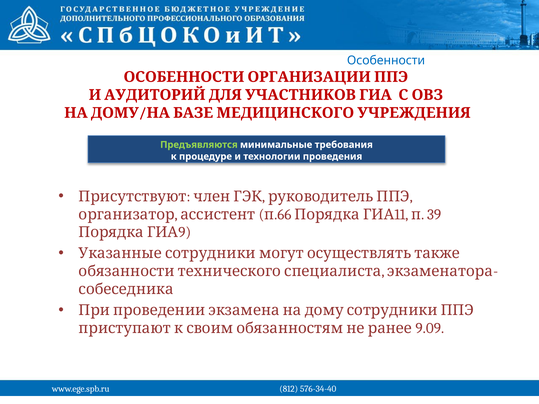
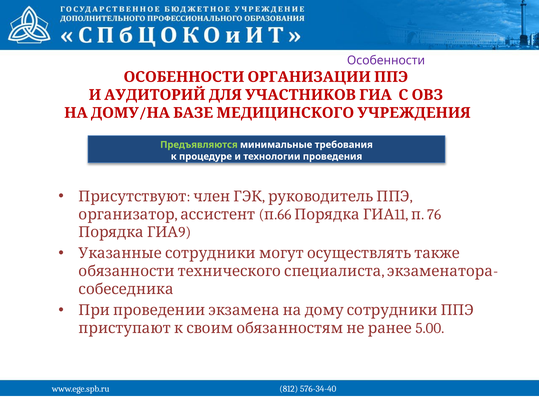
Особенности colour: blue -> purple
39: 39 -> 76
9.09: 9.09 -> 5.00
